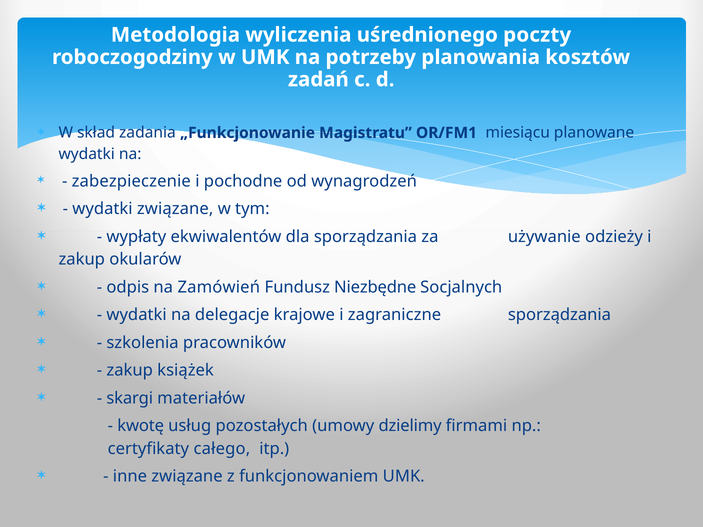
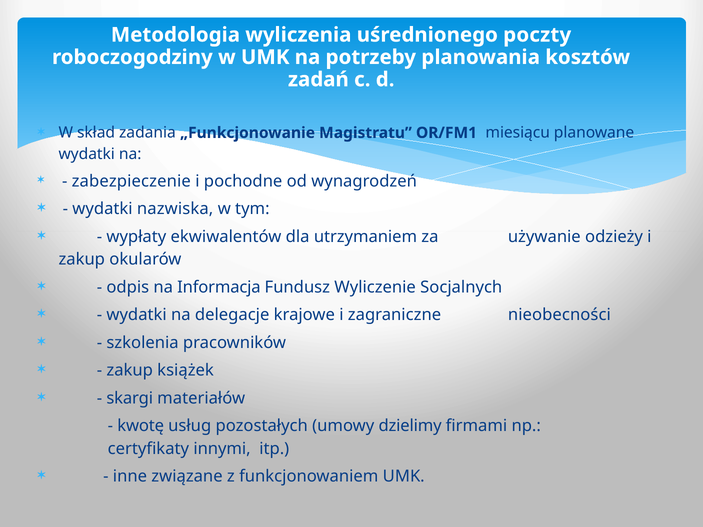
wydatki związane: związane -> nazwiska
dla sporządzania: sporządzania -> utrzymaniem
Zamówień: Zamówień -> Informacja
Niezbędne: Niezbędne -> Wyliczenie
zagraniczne sporządzania: sporządzania -> nieobecności
całego: całego -> innymi
